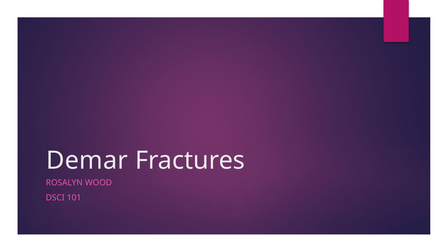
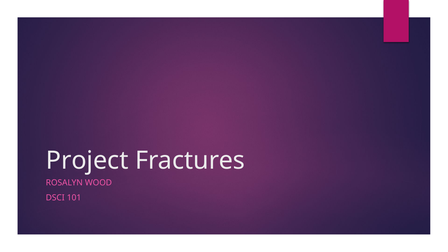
Demar: Demar -> Project
